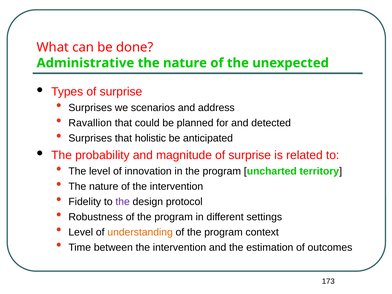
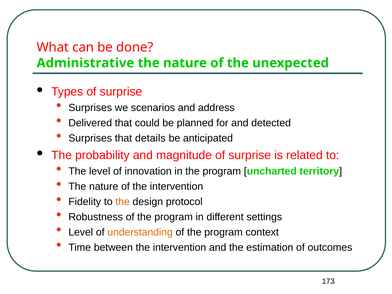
Ravallion: Ravallion -> Delivered
holistic: holistic -> details
the at (123, 202) colour: purple -> orange
